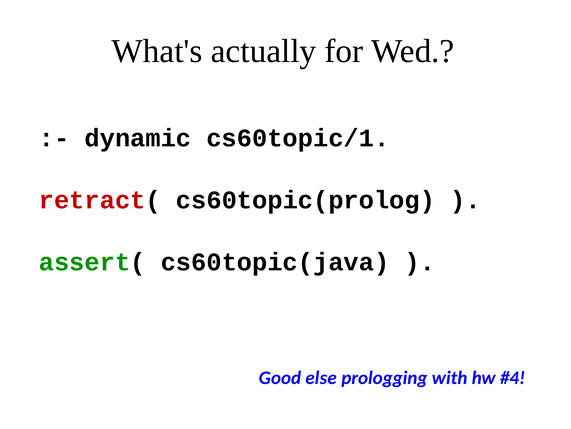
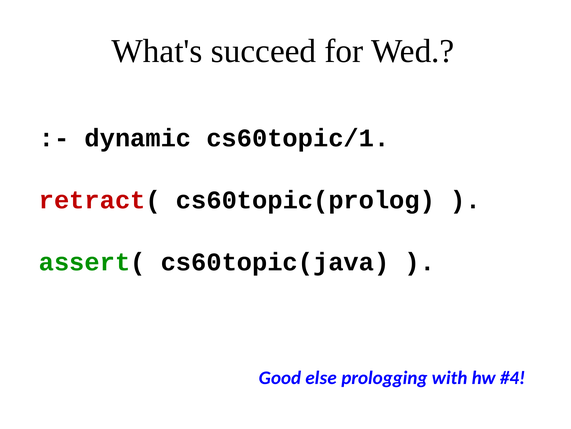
actually: actually -> succeed
